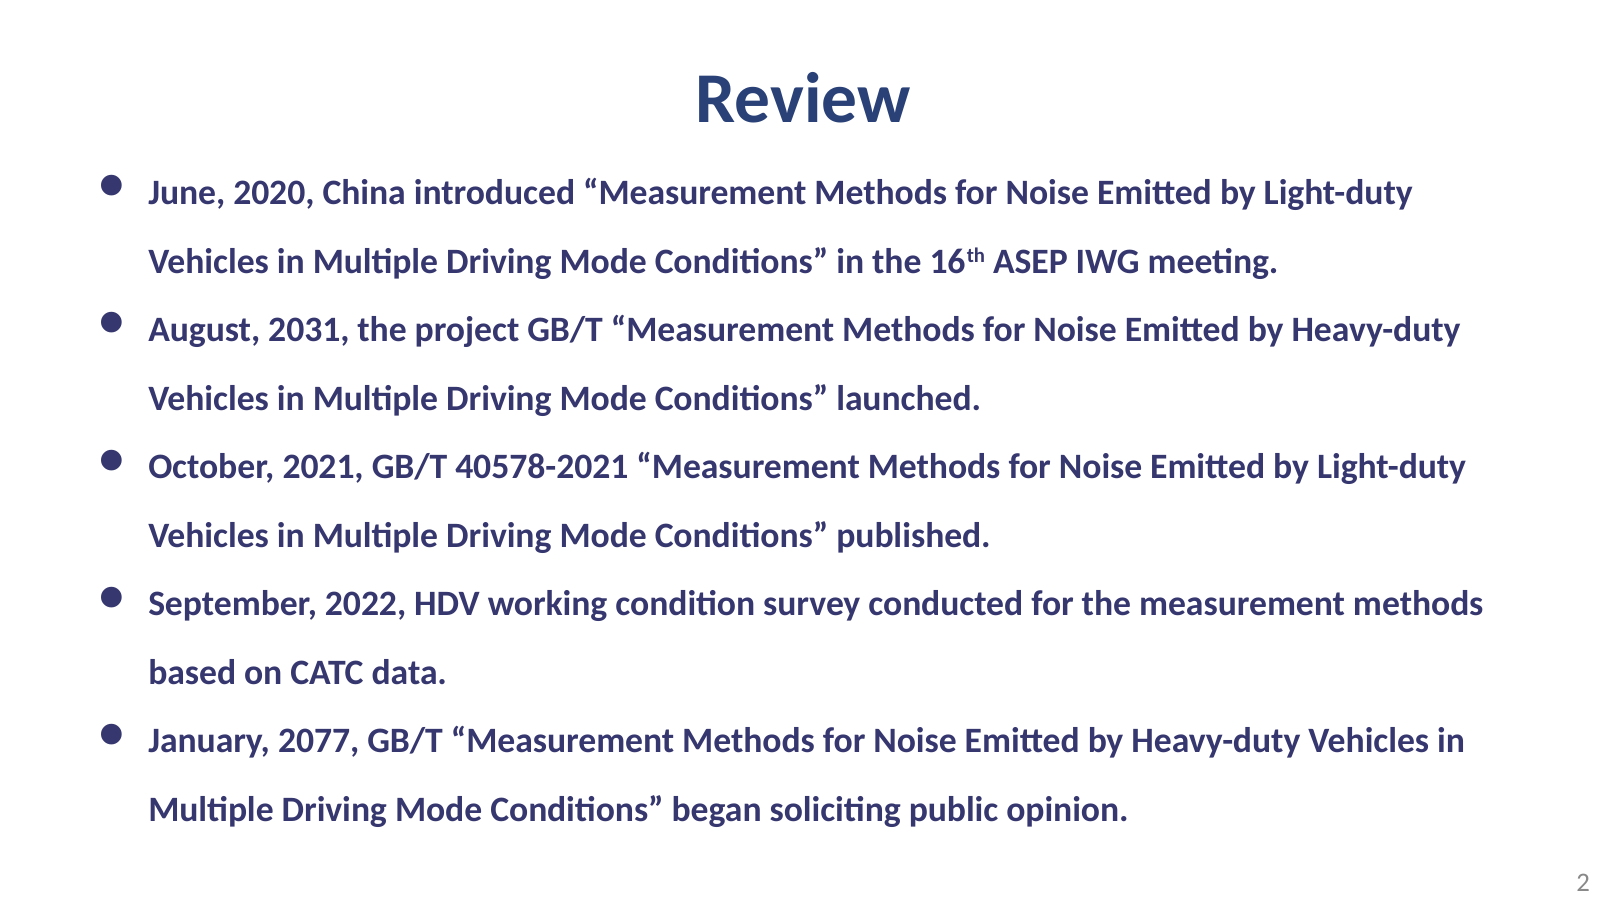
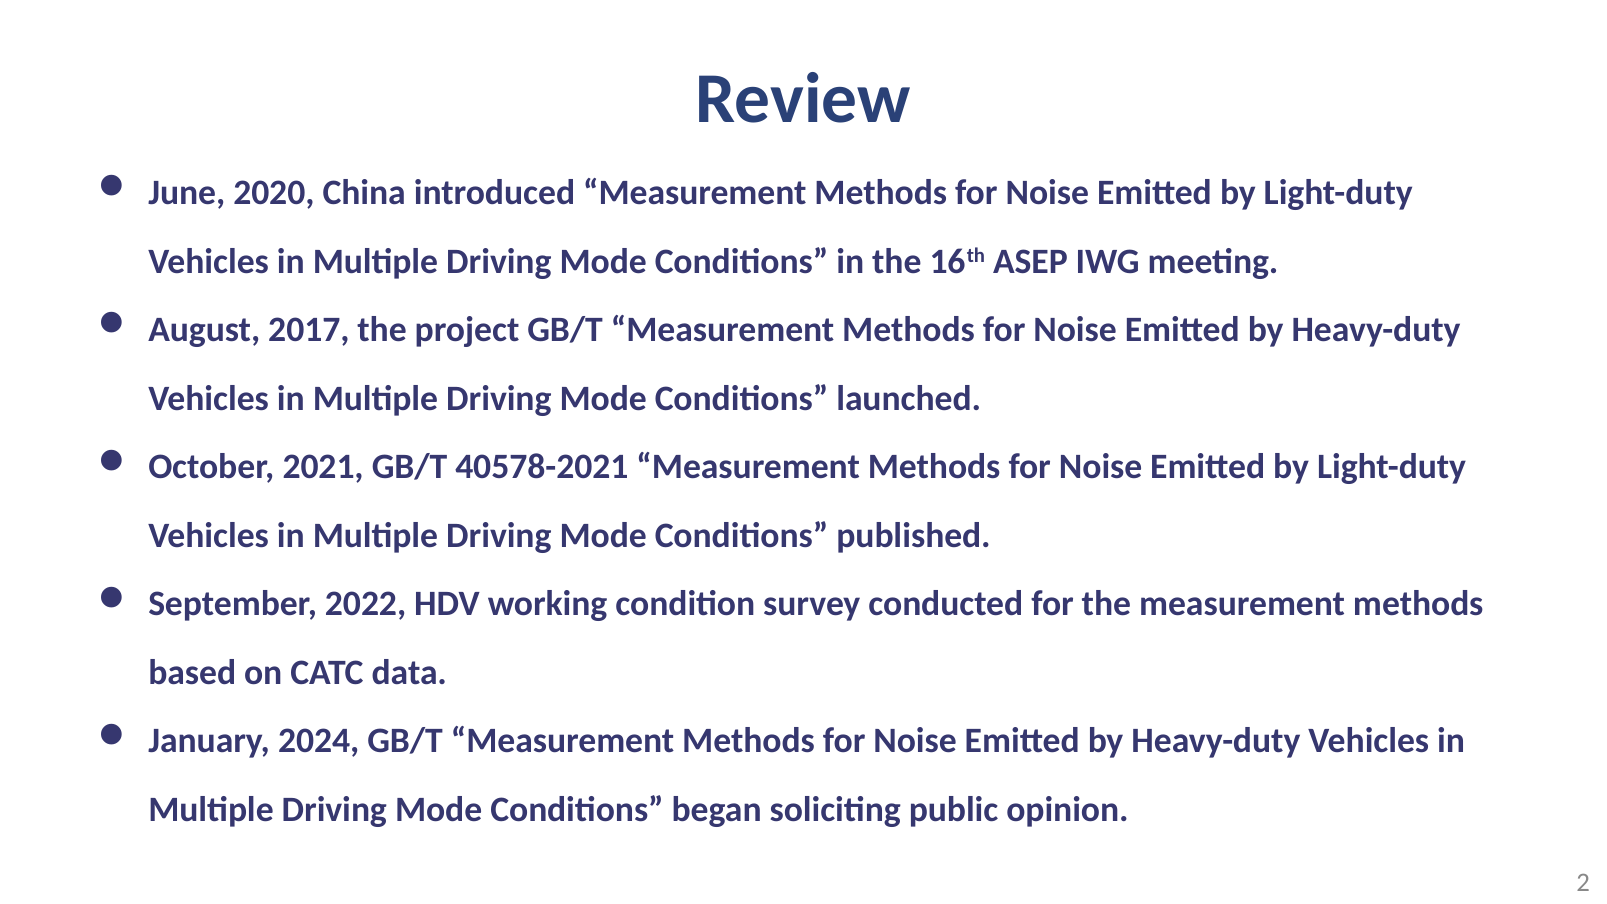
2031: 2031 -> 2017
2077: 2077 -> 2024
